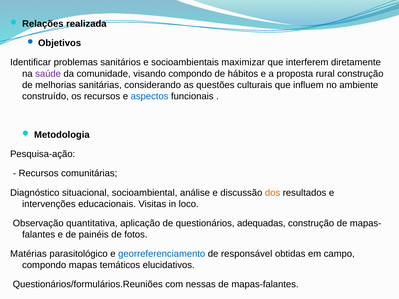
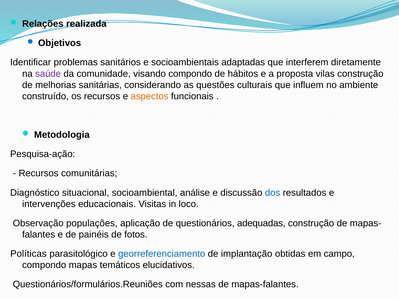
maximizar: maximizar -> adaptadas
rural: rural -> vilas
aspectos colour: blue -> orange
dos colour: orange -> blue
quantitativa: quantitativa -> populações
Matérias: Matérias -> Políticas
responsável: responsável -> implantação
